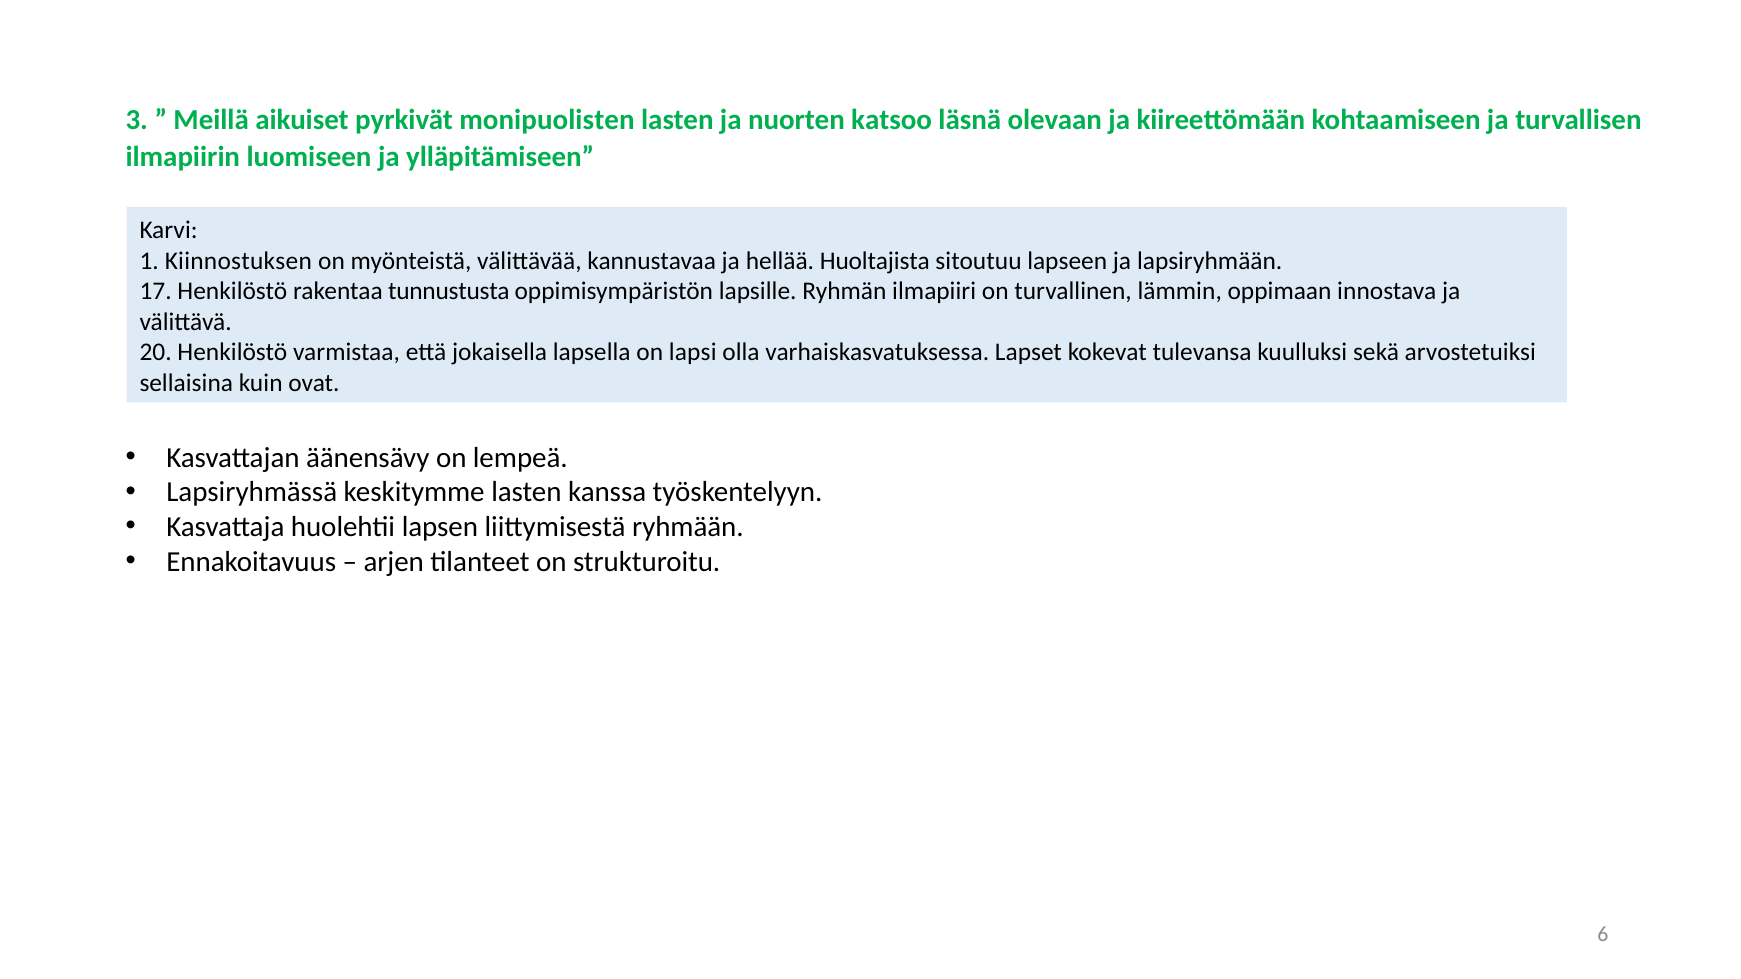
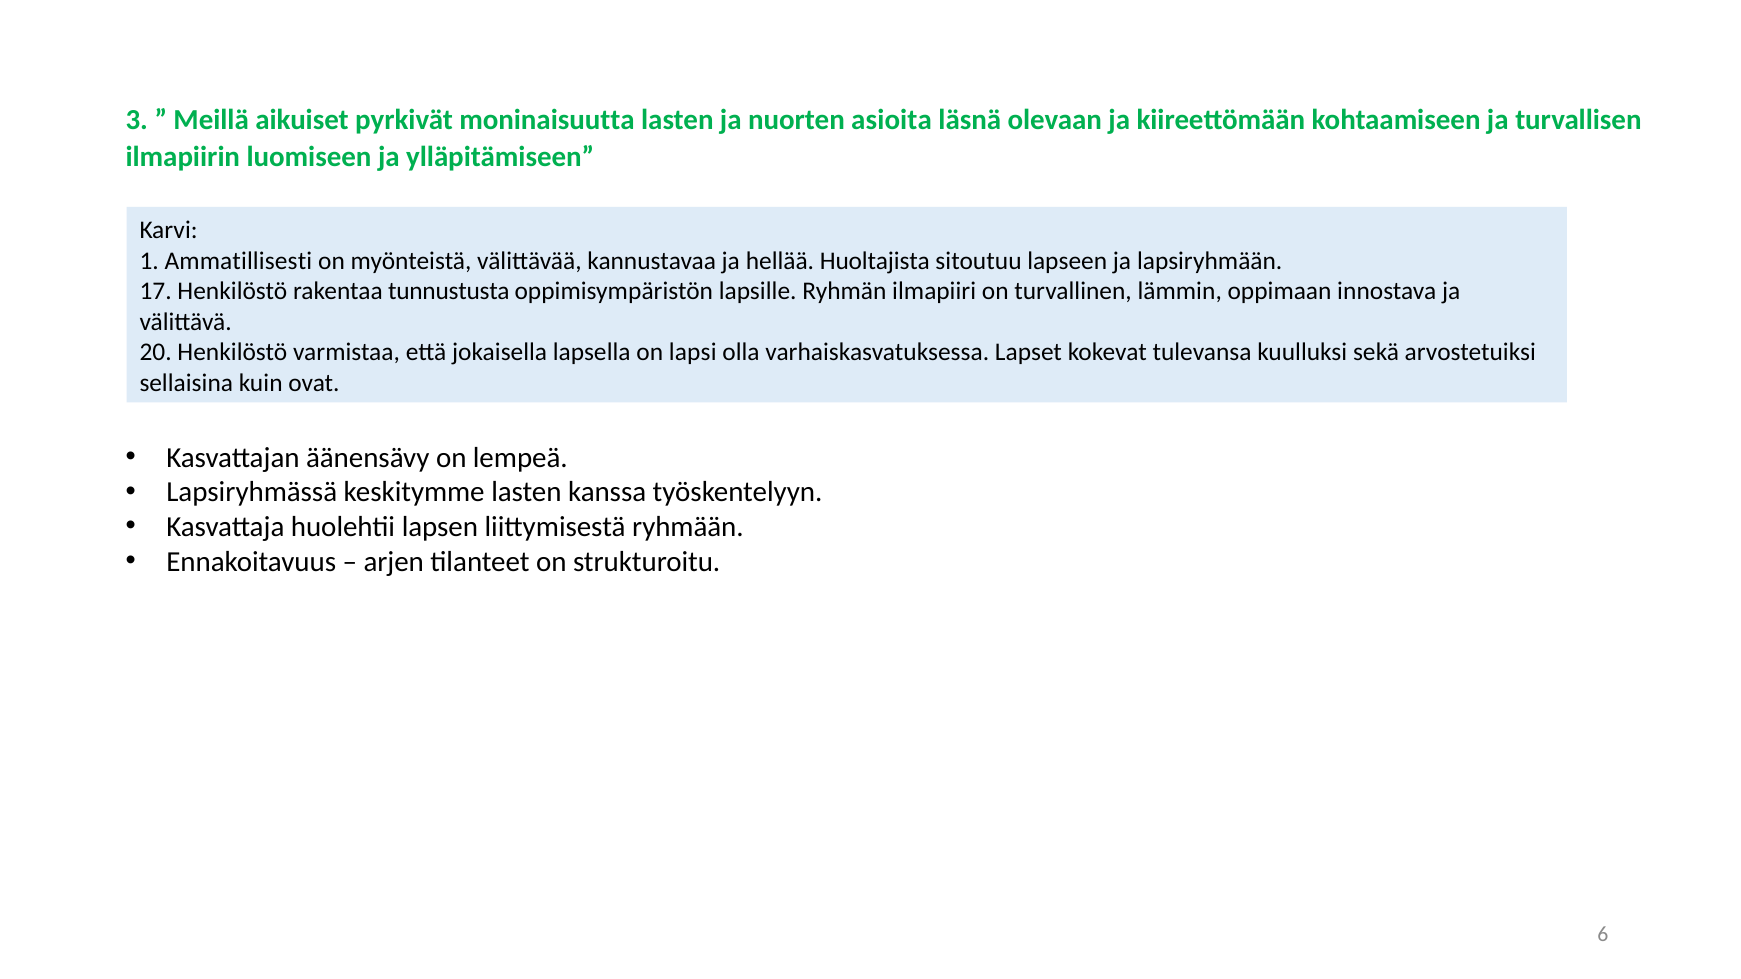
monipuolisten: monipuolisten -> moninaisuutta
katsoo: katsoo -> asioita
Kiinnostuksen: Kiinnostuksen -> Ammatillisesti
